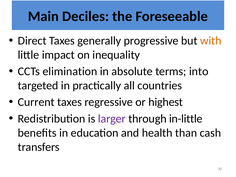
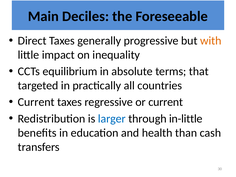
elimination: elimination -> equilibrium
into: into -> that
or highest: highest -> current
larger colour: purple -> blue
